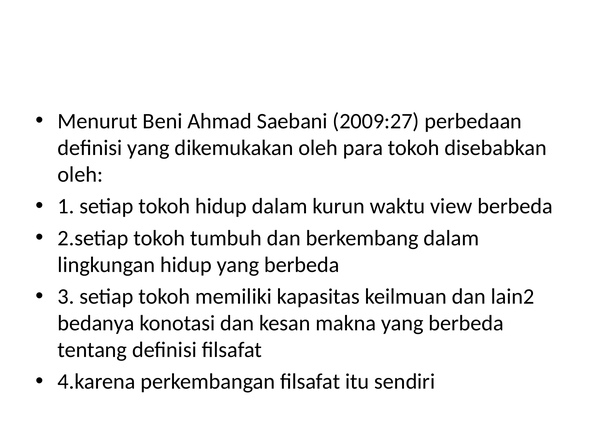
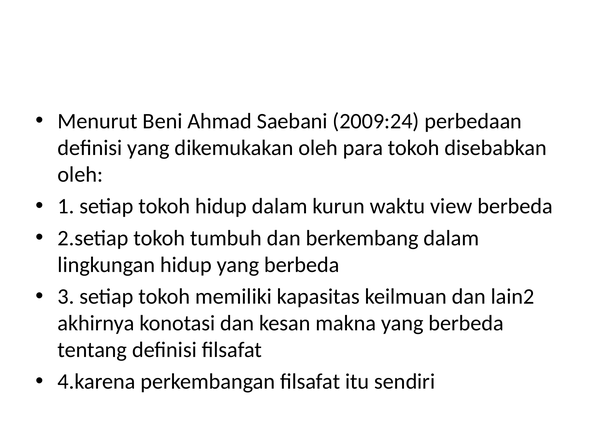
2009:27: 2009:27 -> 2009:24
bedanya: bedanya -> akhirnya
